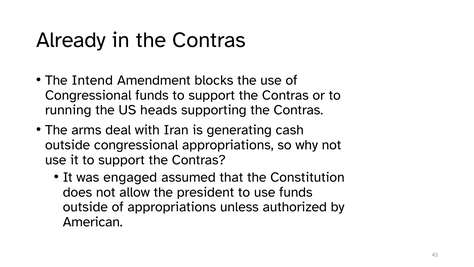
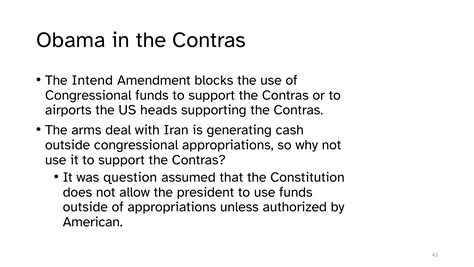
Already: Already -> Obama
running: running -> airports
engaged: engaged -> question
